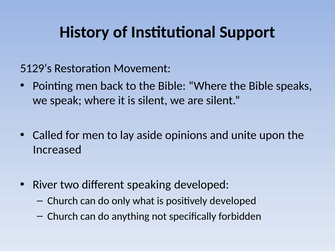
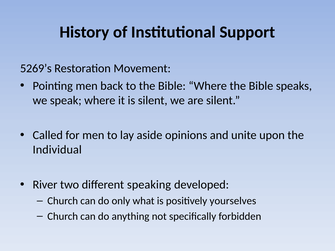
5129’s: 5129’s -> 5269’s
Increased: Increased -> Individual
positively developed: developed -> yourselves
